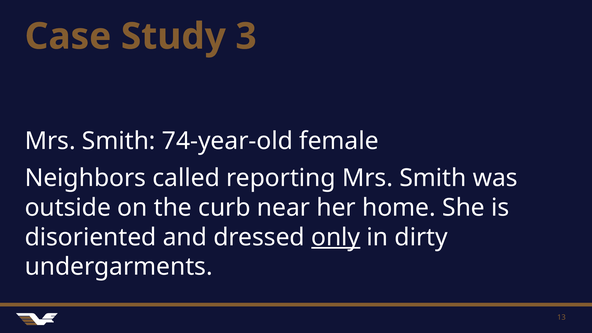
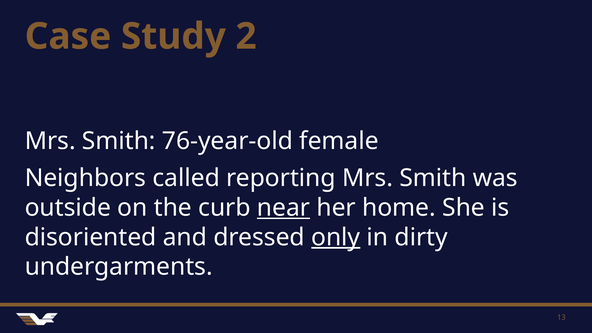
3: 3 -> 2
74-year-old: 74-year-old -> 76-year-old
near underline: none -> present
